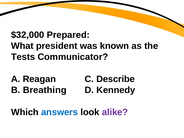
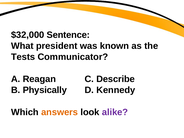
Prepared: Prepared -> Sentence
Breathing: Breathing -> Physically
answers colour: blue -> orange
